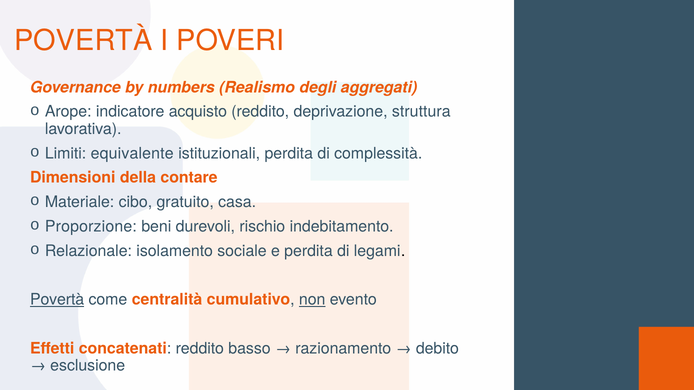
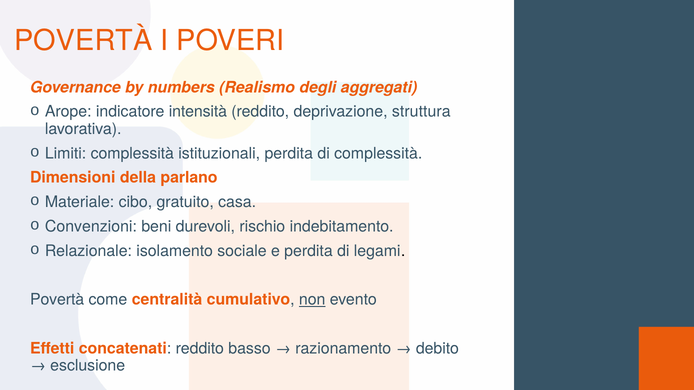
acquisto: acquisto -> intensità
Limiti equivalente: equivalente -> complessità
contare: contare -> parlano
Proporzione: Proporzione -> Convenzioni
Povertà at (57, 300) underline: present -> none
